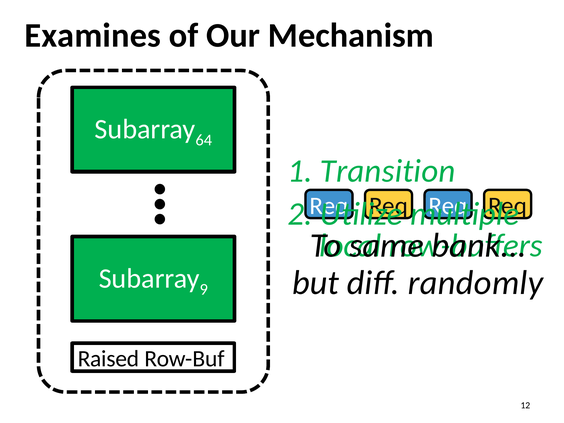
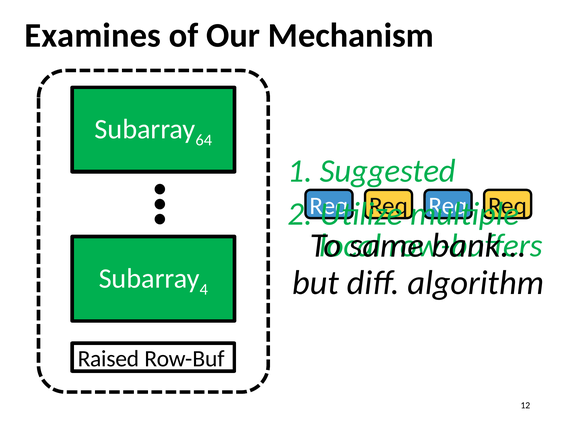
Transition: Transition -> Suggested
9: 9 -> 4
randomly: randomly -> algorithm
